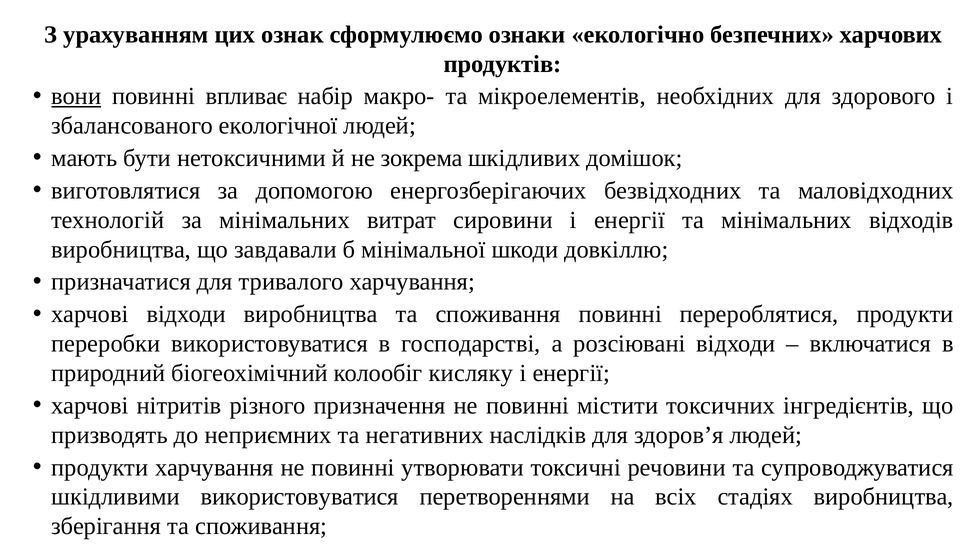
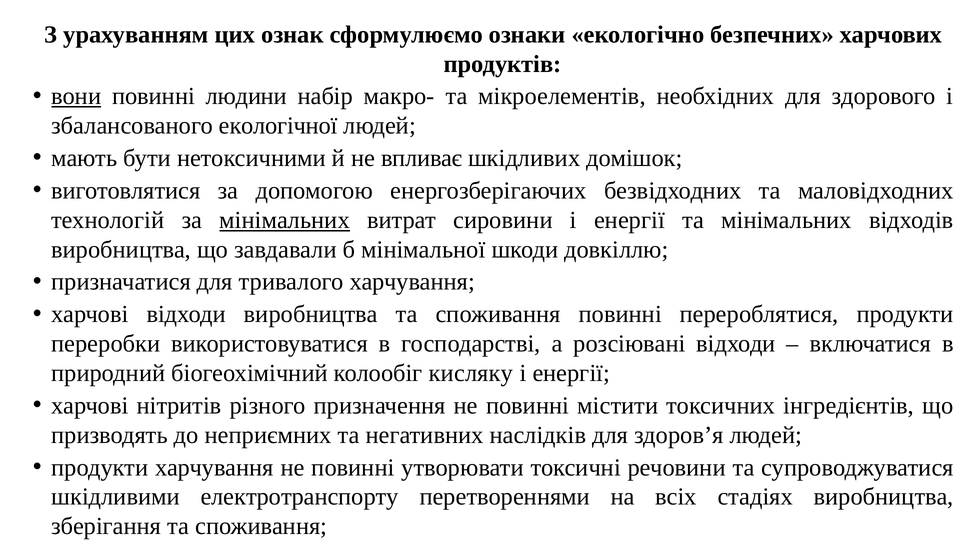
впливає: впливає -> людини
зокрема: зокрема -> впливає
мінімальних at (285, 220) underline: none -> present
шкідливими використовуватися: використовуватися -> електротранспорту
